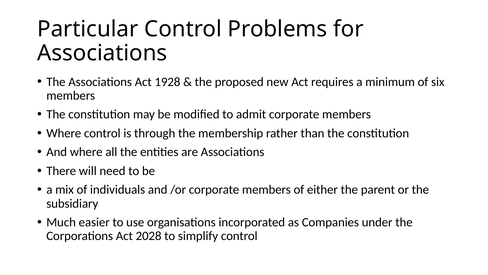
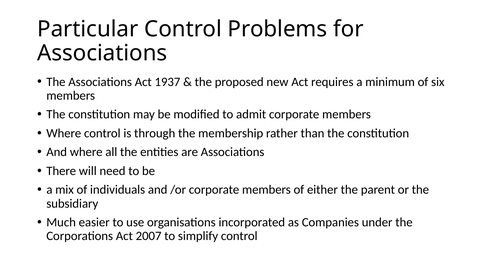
1928: 1928 -> 1937
2028: 2028 -> 2007
